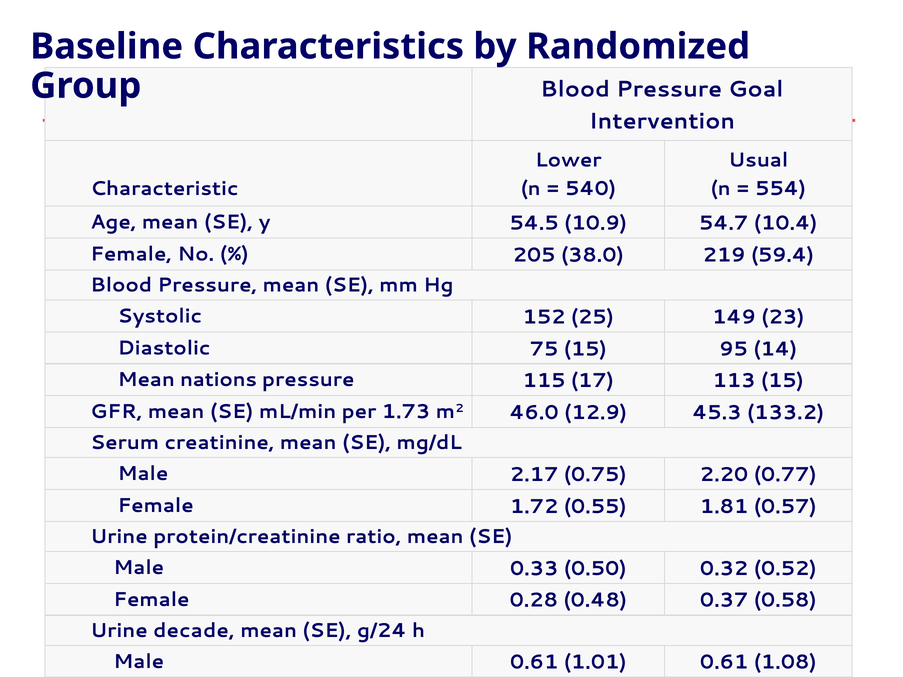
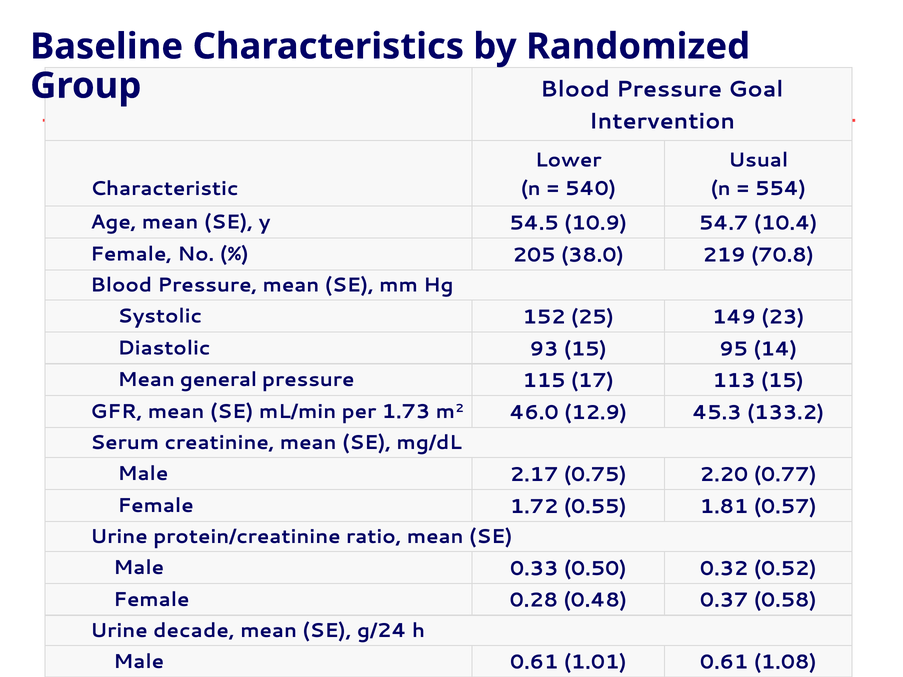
59.4: 59.4 -> 70.8
75: 75 -> 93
nations: nations -> general
